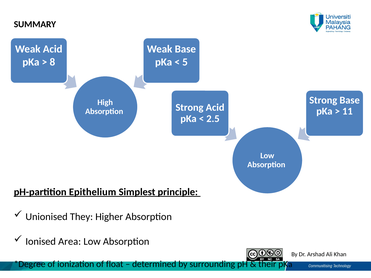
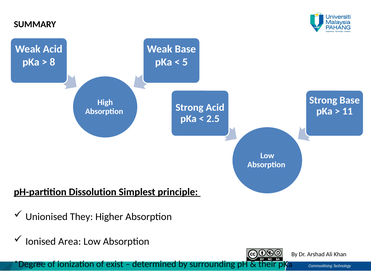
Epithelium: Epithelium -> Dissolution
float: float -> exist
